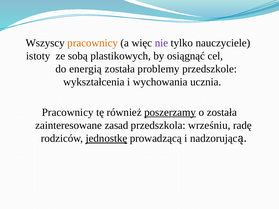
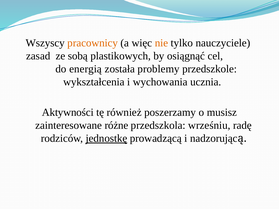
nie colour: purple -> orange
istoty: istoty -> zasad
Pracownicy at (68, 112): Pracownicy -> Aktywności
poszerzamy underline: present -> none
o została: została -> musisz
zasad: zasad -> różne
